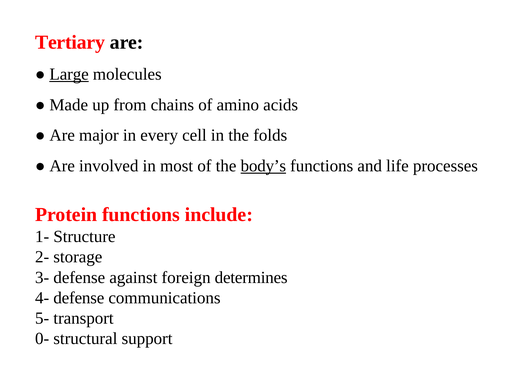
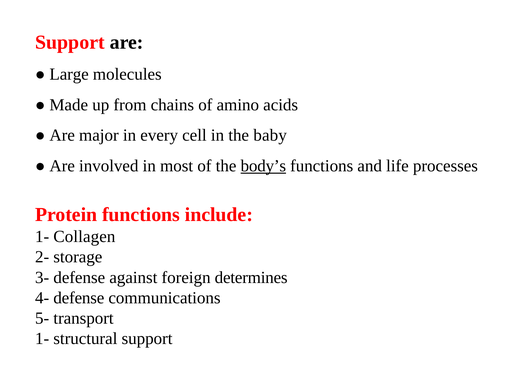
Tertiary at (70, 42): Tertiary -> Support
Large underline: present -> none
folds: folds -> baby
Structure: Structure -> Collagen
0- at (42, 338): 0- -> 1-
